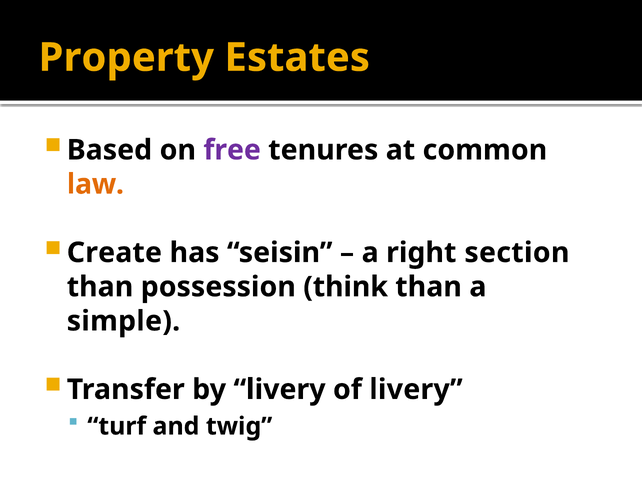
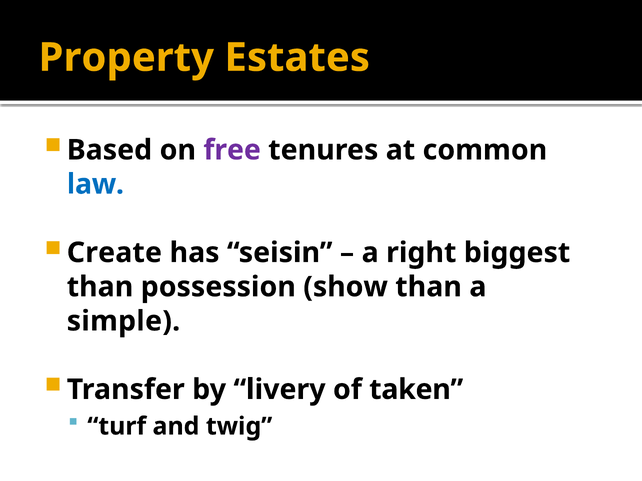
law colour: orange -> blue
section: section -> biggest
think: think -> show
of livery: livery -> taken
